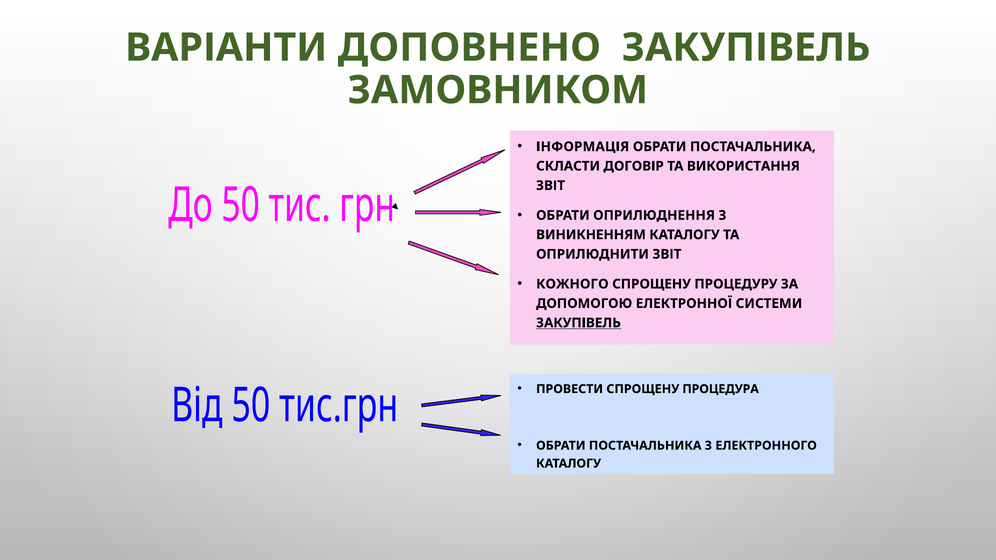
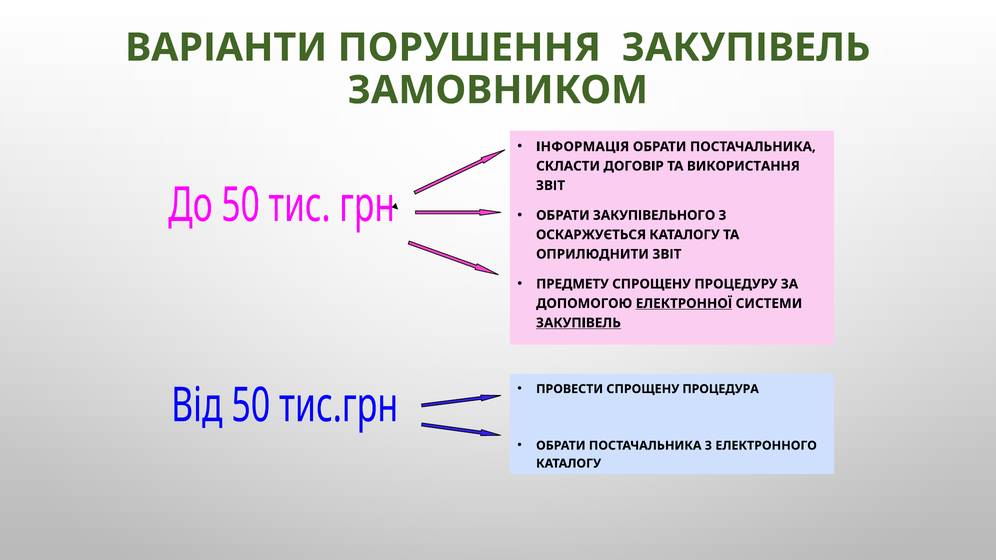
ДОПОВНЕНО: ДОПОВНЕНО -> ПОРУШЕННЯ
ОПРИЛЮДНЕННЯ: ОПРИЛЮДНЕННЯ -> ЗАКУПІВЕЛЬНОГО
ВИНИКНЕННЯМ: ВИНИКНЕННЯМ -> ОСКАРЖУЄТЬСЯ
КОЖНОГО: КОЖНОГО -> ПРЕДМЕТУ
ЕЛЕКТРОННОЇ underline: none -> present
